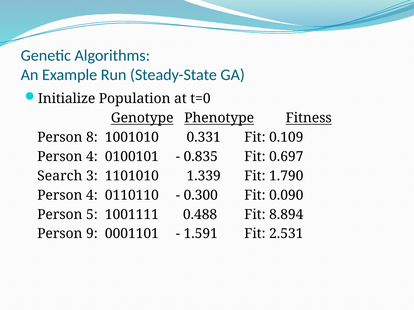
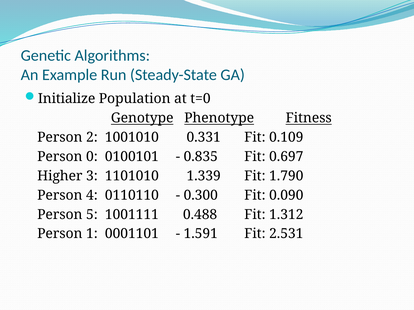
8: 8 -> 2
4 at (92, 157): 4 -> 0
Search: Search -> Higher
8.894: 8.894 -> 1.312
9: 9 -> 1
